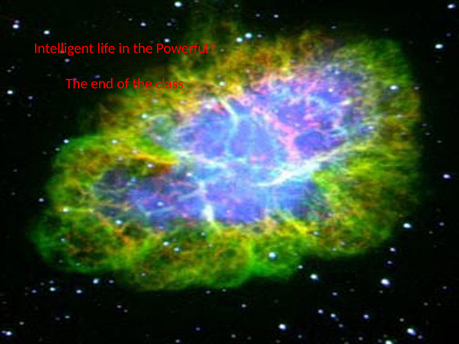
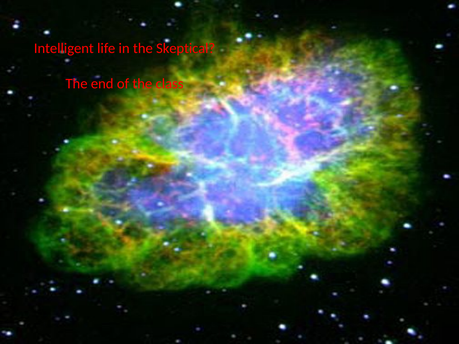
Powerful: Powerful -> Skeptical
